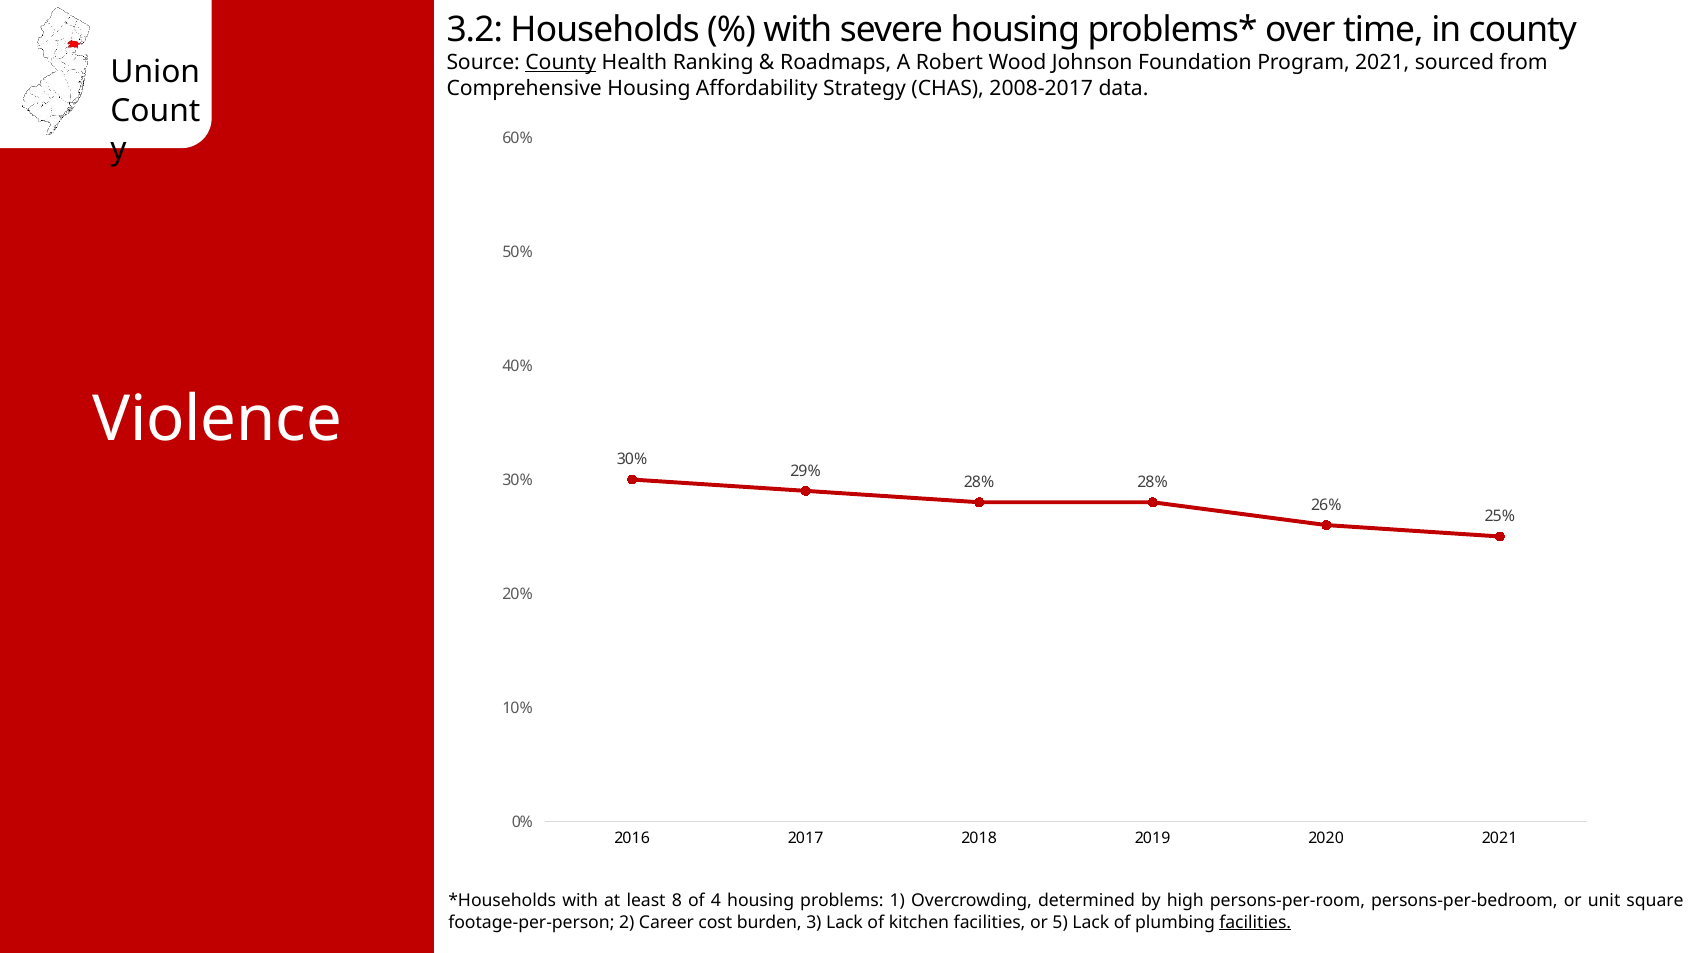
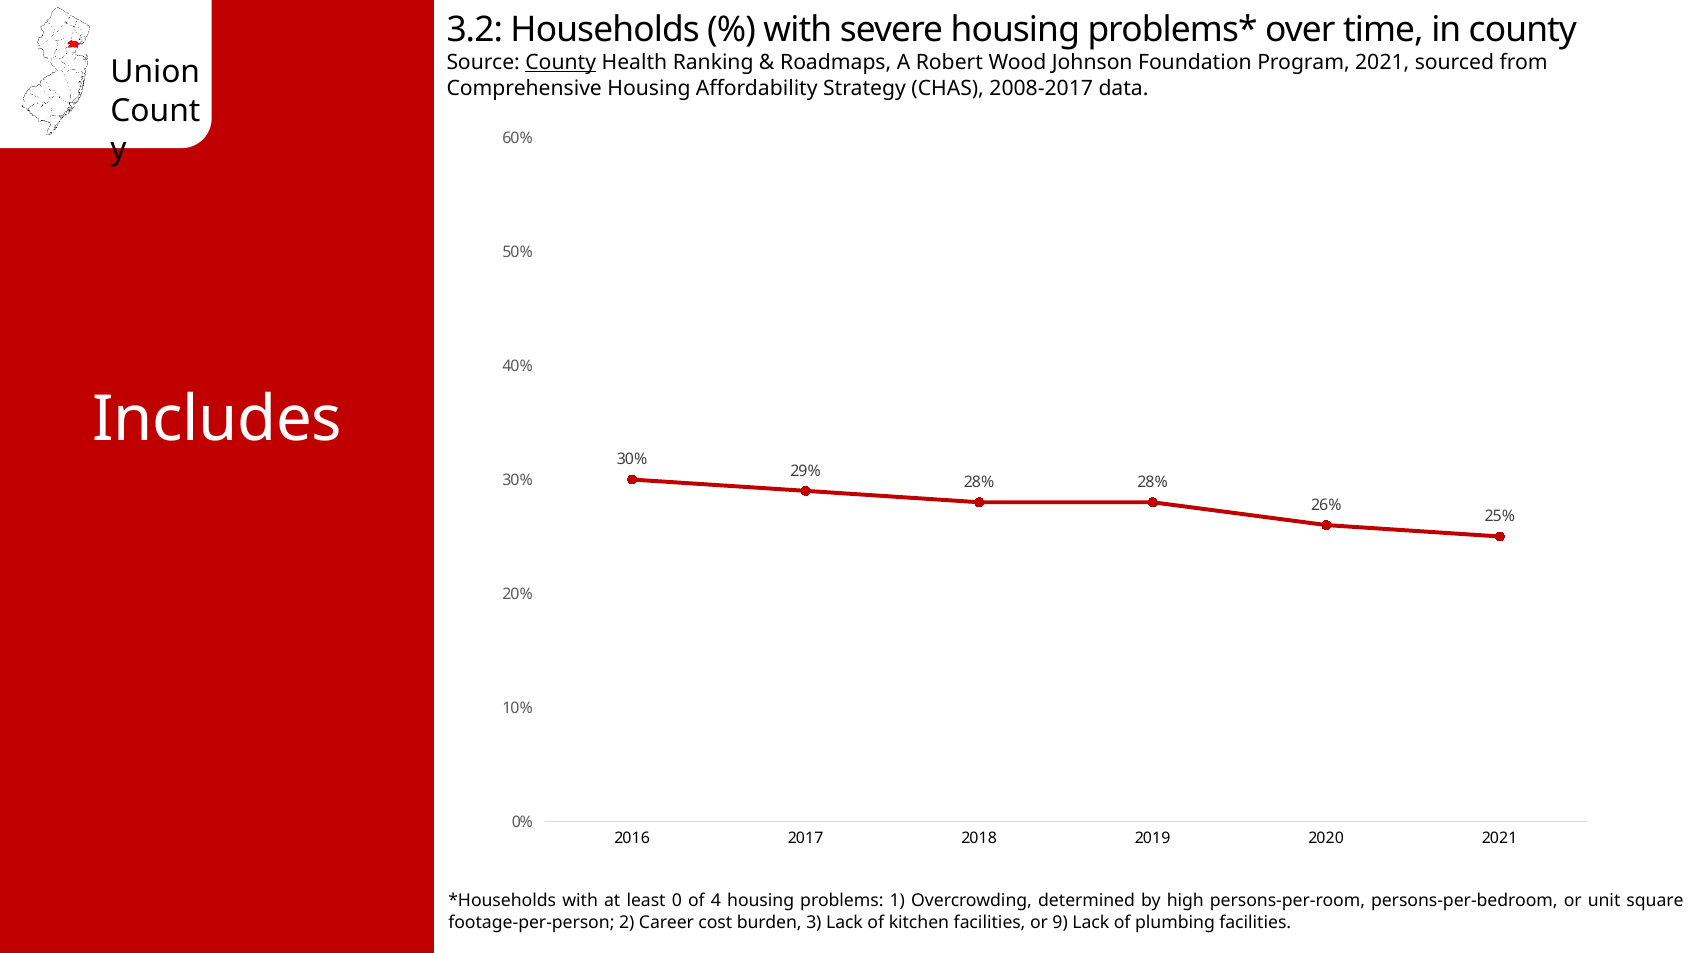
Violence: Violence -> Includes
8: 8 -> 0
5: 5 -> 9
facilities at (1255, 922) underline: present -> none
